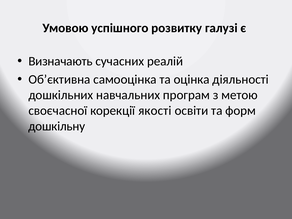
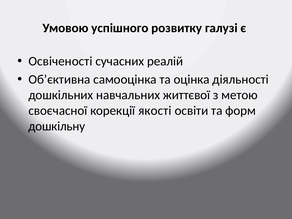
Визначають: Визначають -> Освіченості
програм: програм -> життєвої
